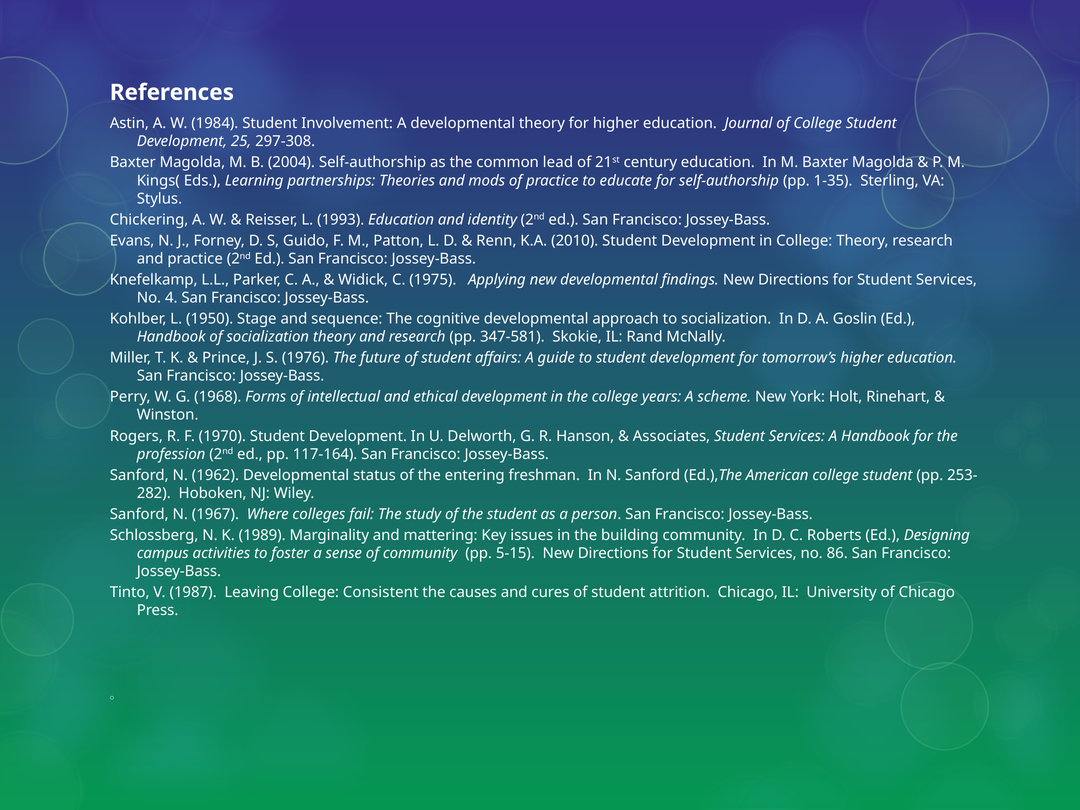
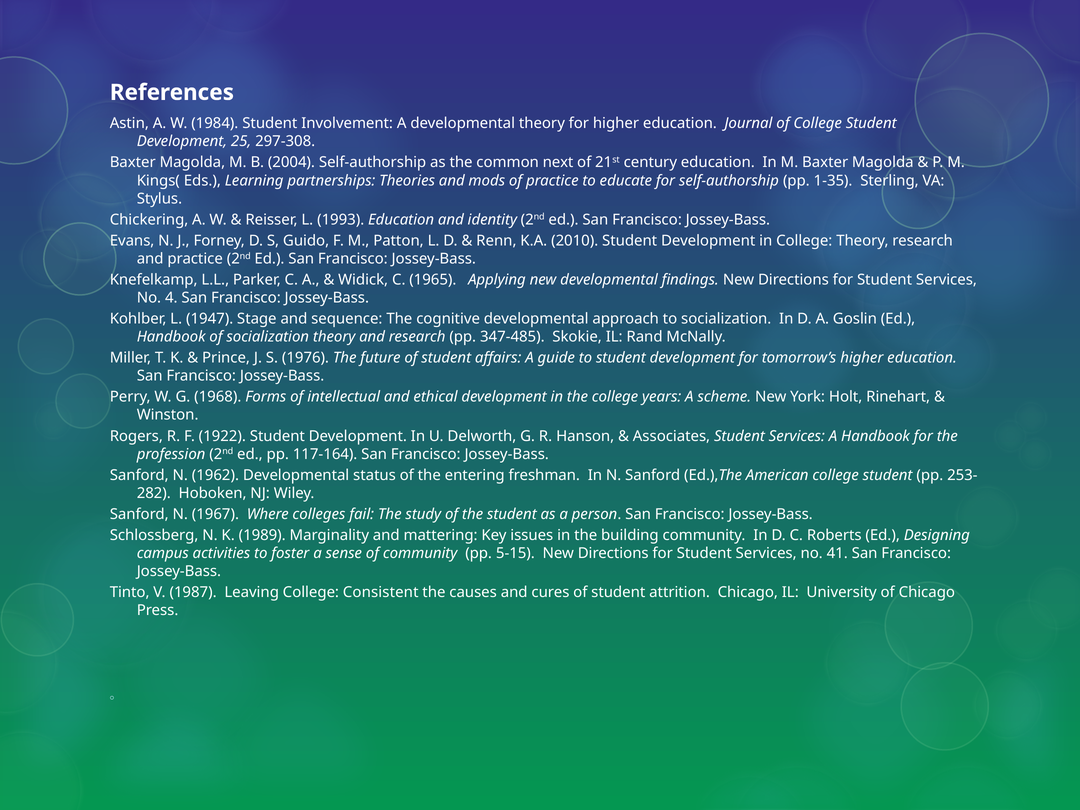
lead: lead -> next
1975: 1975 -> 1965
1950: 1950 -> 1947
347-581: 347-581 -> 347-485
1970: 1970 -> 1922
86: 86 -> 41
